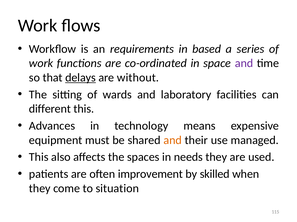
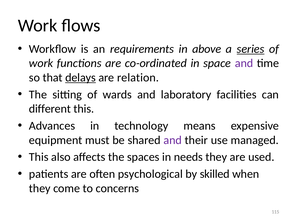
based: based -> above
series underline: none -> present
without: without -> relation
and at (173, 141) colour: orange -> purple
improvement: improvement -> psychological
situation: situation -> concerns
